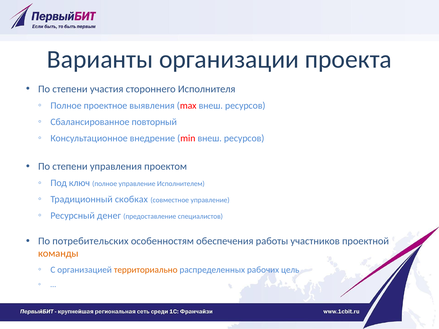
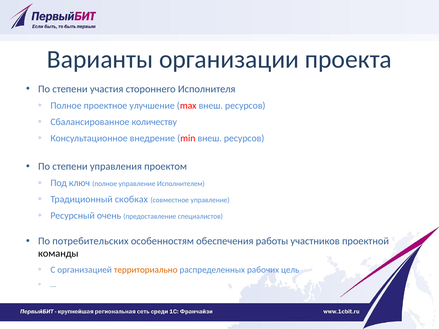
выявления: выявления -> улучшение
повторный: повторный -> количеству
денег: денег -> очень
команды colour: orange -> black
